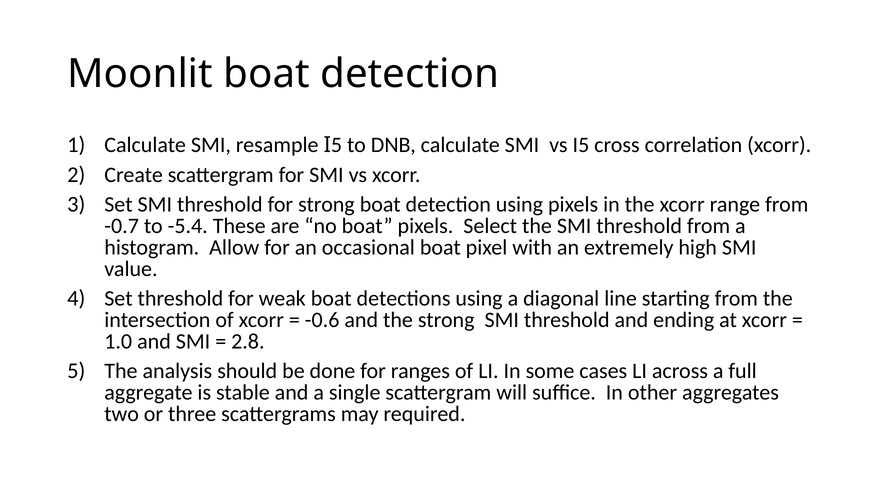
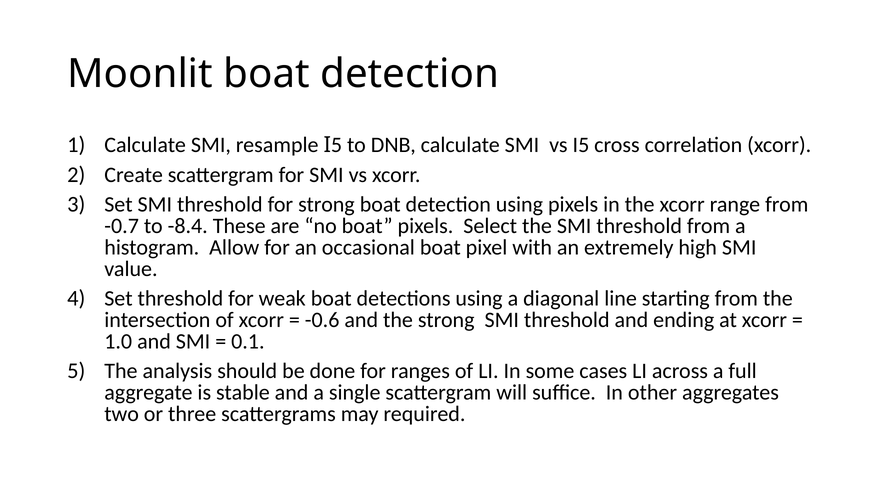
-5.4: -5.4 -> -8.4
2.8: 2.8 -> 0.1
